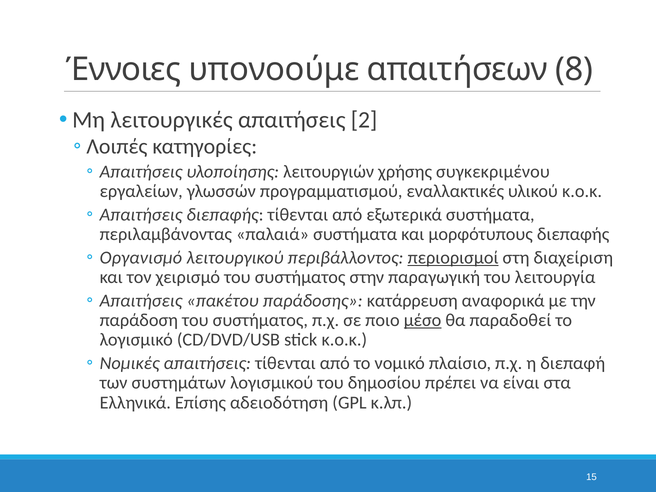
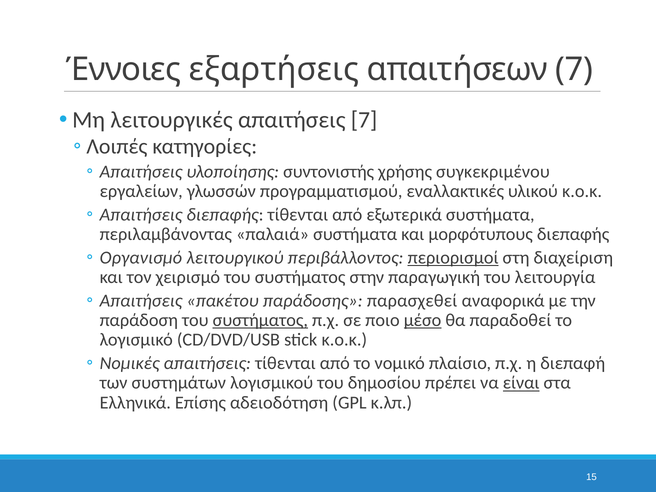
υπονοούμε: υπονοούμε -> εξαρτήσεις
απαιτήσεων 8: 8 -> 7
απαιτήσεις 2: 2 -> 7
λειτουργιών: λειτουργιών -> συντονιστής
κατάρρευση: κατάρρευση -> παρασχεθεί
συστήματος at (260, 320) underline: none -> present
είναι underline: none -> present
